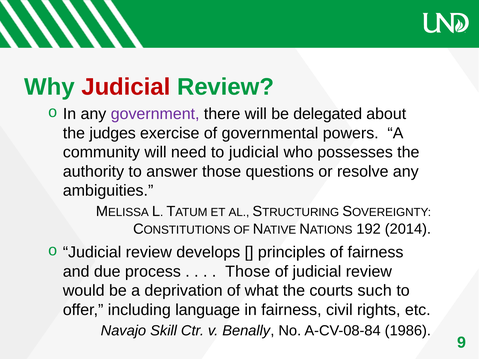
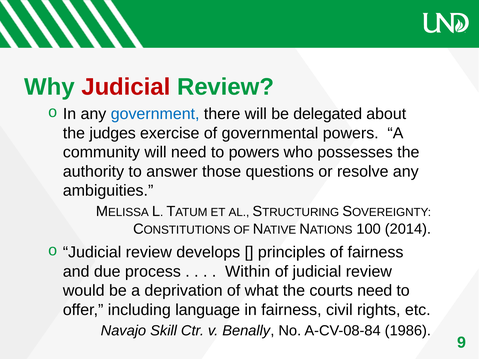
government colour: purple -> blue
to judicial: judicial -> powers
192: 192 -> 100
Those at (248, 272): Those -> Within
courts such: such -> need
